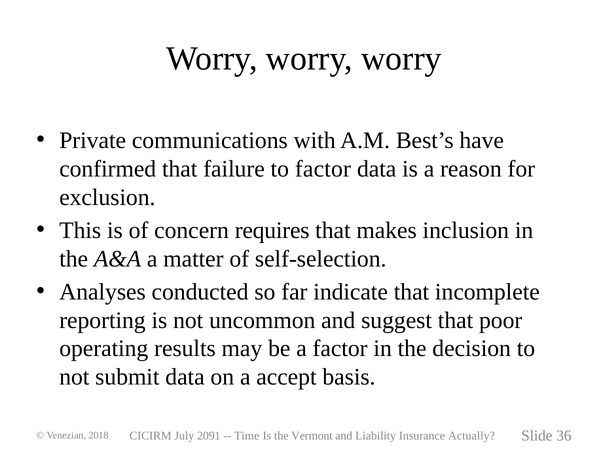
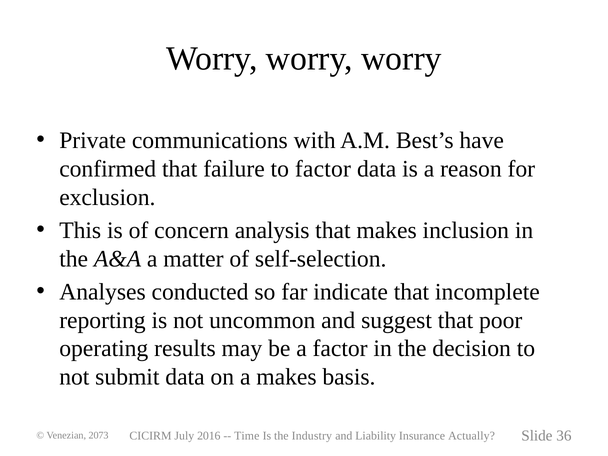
requires: requires -> analysis
a accept: accept -> makes
2091: 2091 -> 2016
Vermont: Vermont -> Industry
2018: 2018 -> 2073
